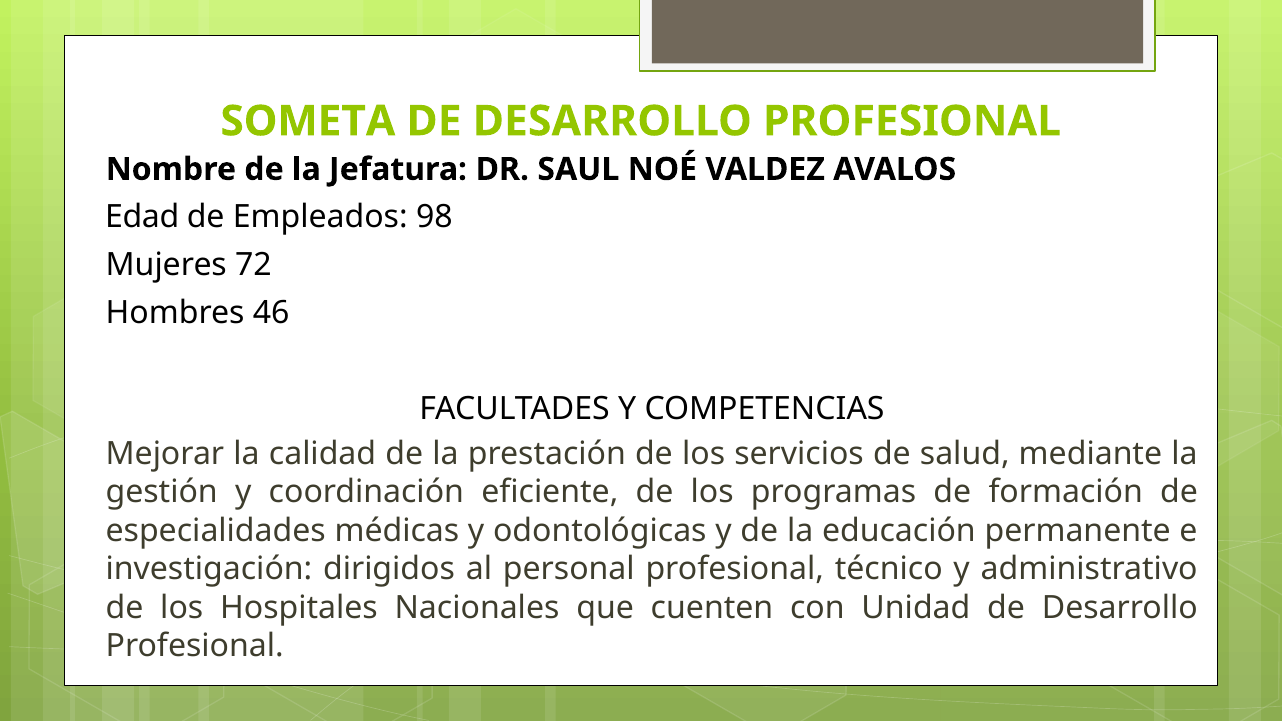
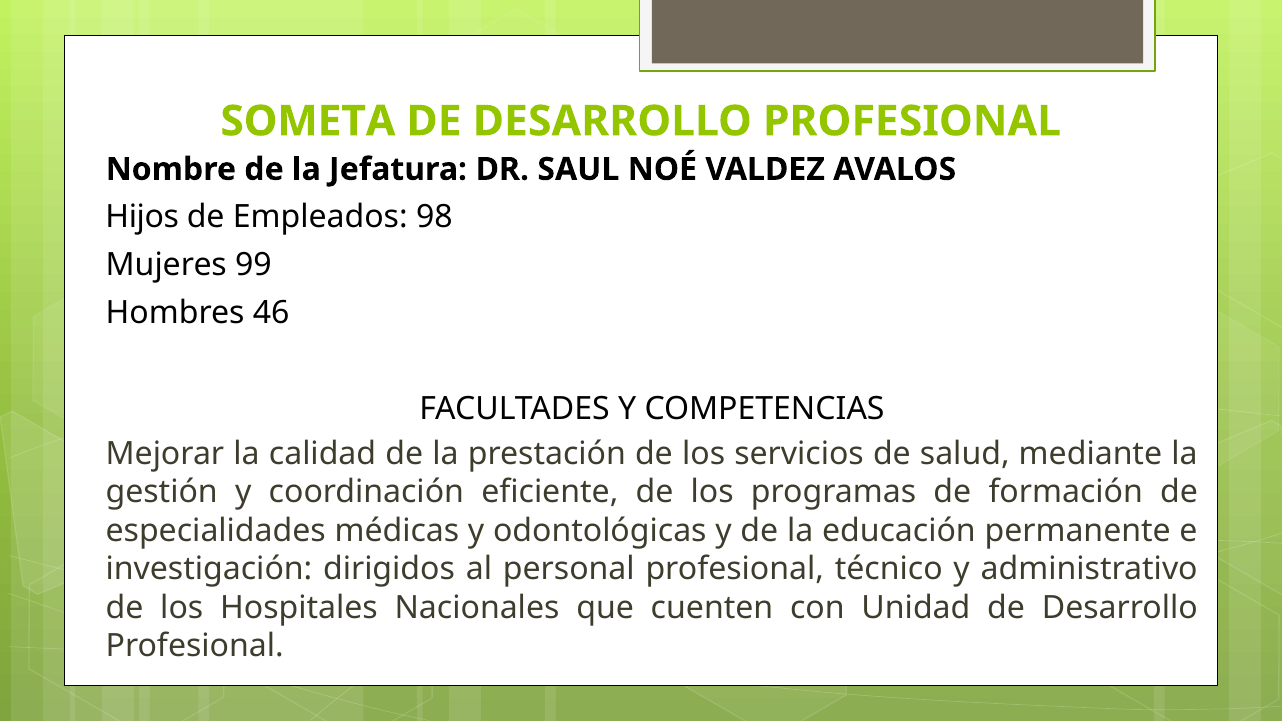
Edad: Edad -> Hijos
72: 72 -> 99
